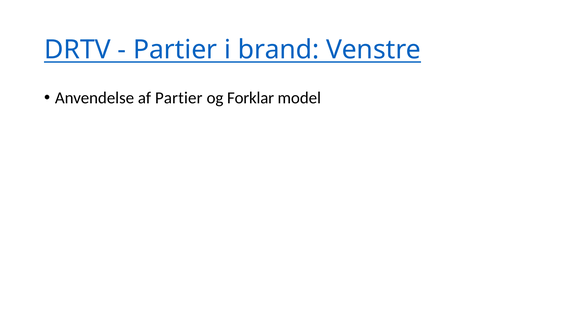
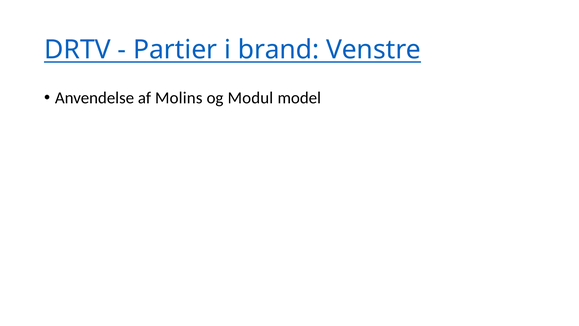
af Partier: Partier -> Molins
Forklar: Forklar -> Modul
